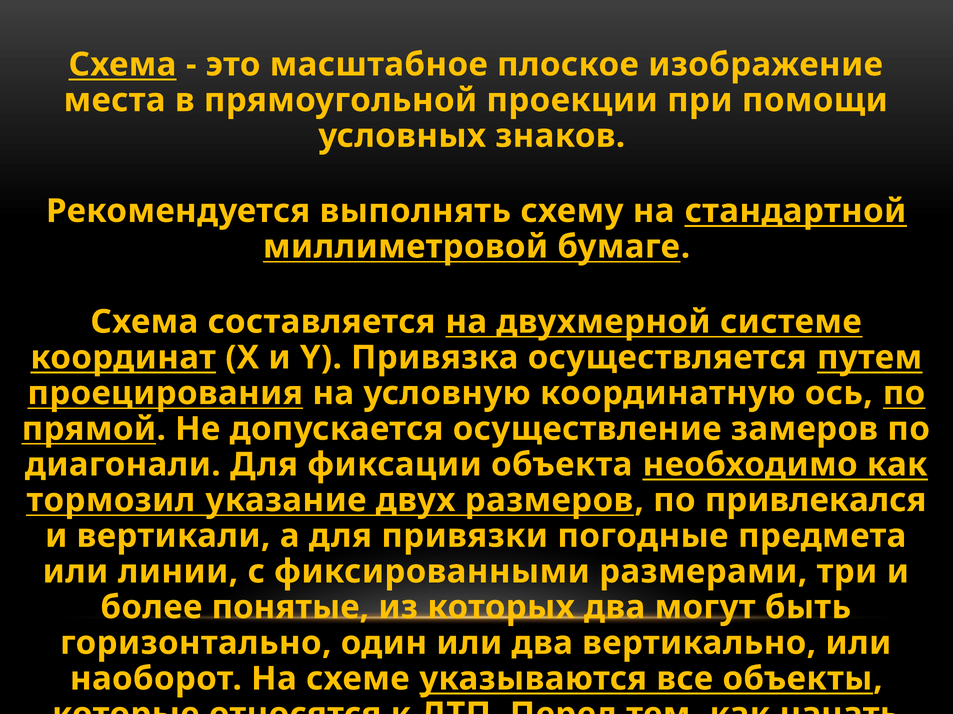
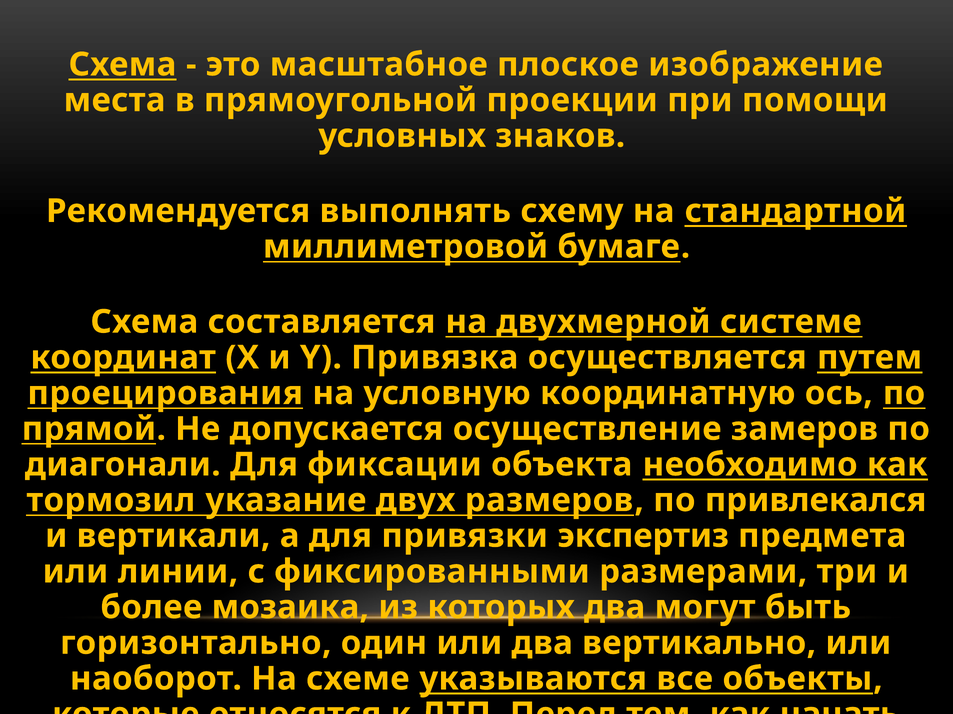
погодные: погодные -> экспертиз
понятые: понятые -> мозаика
